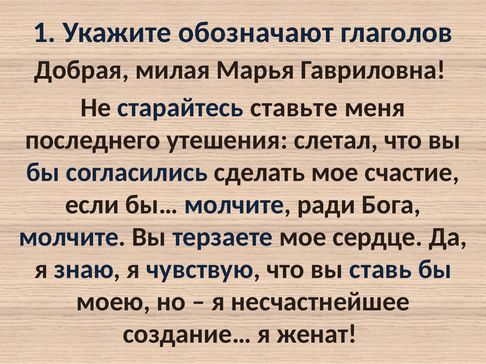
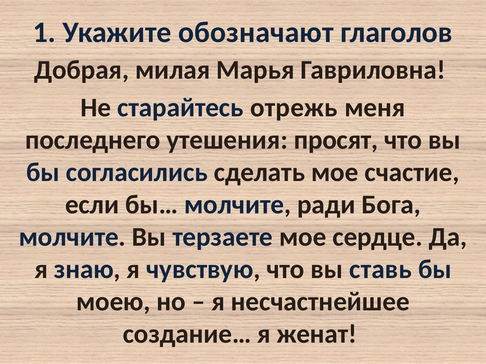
ставьте: ставьте -> отрежь
слетал: слетал -> просят
